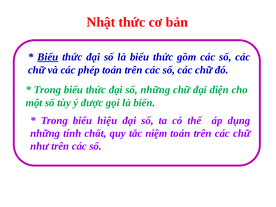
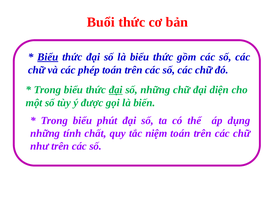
Nhật: Nhật -> Buổi
đại at (116, 90) underline: none -> present
hiệu: hiệu -> phút
